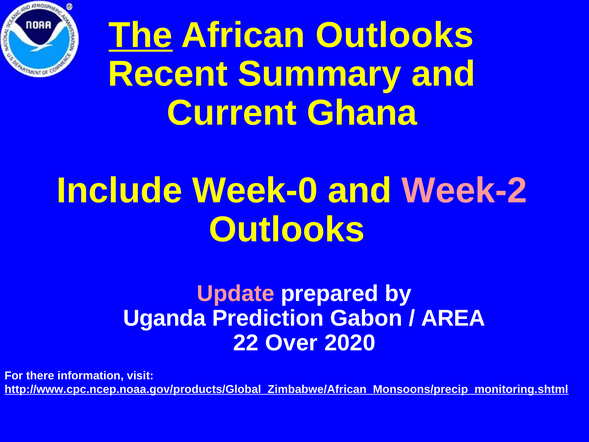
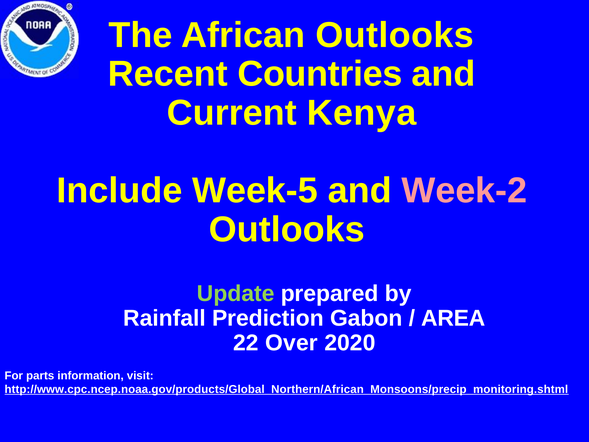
The underline: present -> none
Summary: Summary -> Countries
Ghana: Ghana -> Kenya
Week-0: Week-0 -> Week-5
Update colour: pink -> light green
Uganda: Uganda -> Rainfall
there: there -> parts
http://www.cpc.ncep.noaa.gov/products/Global_Zimbabwe/African_Monsoons/precip_monitoring.shtml: http://www.cpc.ncep.noaa.gov/products/Global_Zimbabwe/African_Monsoons/precip_monitoring.shtml -> http://www.cpc.ncep.noaa.gov/products/Global_Northern/African_Monsoons/precip_monitoring.shtml
